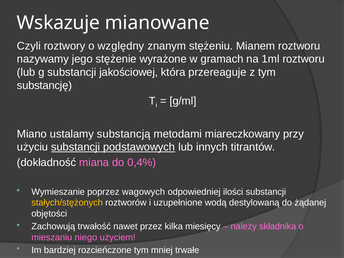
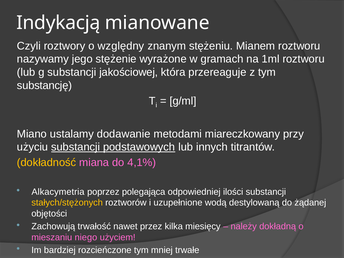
Wskazuje: Wskazuje -> Indykacją
substancją: substancją -> dodawanie
dokładność colour: white -> yellow
0,4%: 0,4% -> 4,1%
Wymieszanie: Wymieszanie -> Alkacymetria
wagowych: wagowych -> polegająca
składnika: składnika -> dokładną
